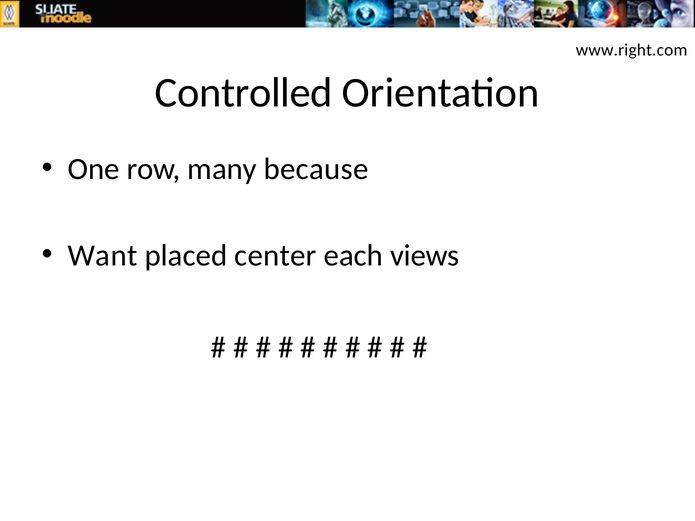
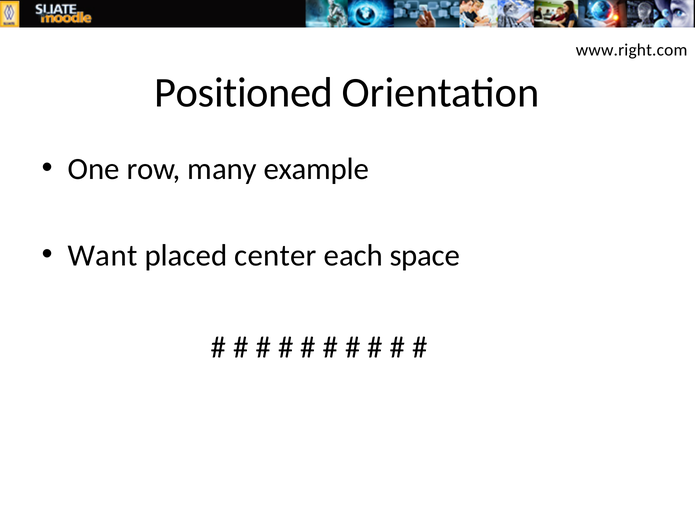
Controlled: Controlled -> Positioned
because: because -> example
views: views -> space
